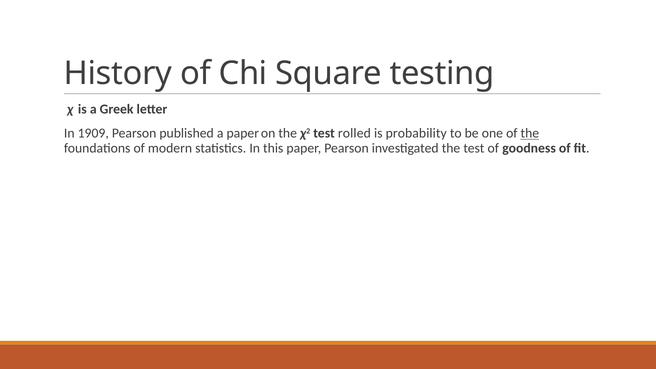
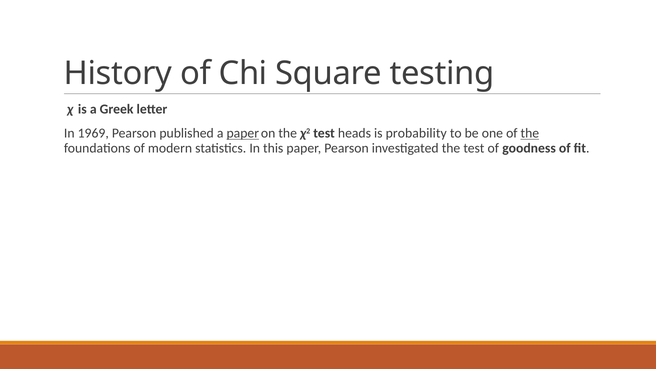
1909: 1909 -> 1969
paper at (243, 133) underline: none -> present
rolled: rolled -> heads
